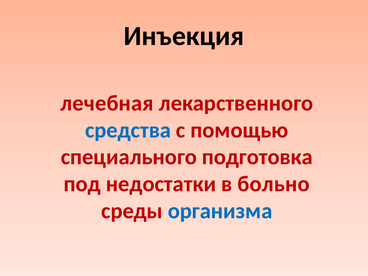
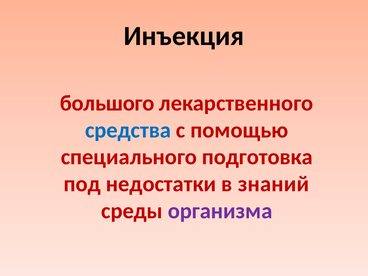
лечебная: лечебная -> большого
больно: больно -> знаний
организма colour: blue -> purple
